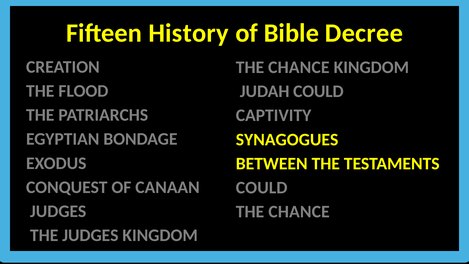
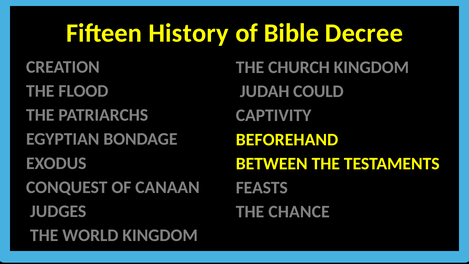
CHANCE at (299, 67): CHANCE -> CHURCH
SYNAGOGUES: SYNAGOGUES -> BEFOREHAND
COULD at (262, 188): COULD -> FEASTS
THE JUDGES: JUDGES -> WORLD
